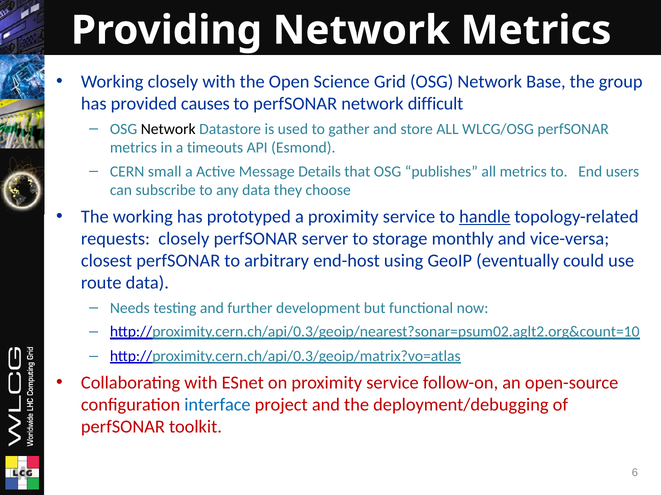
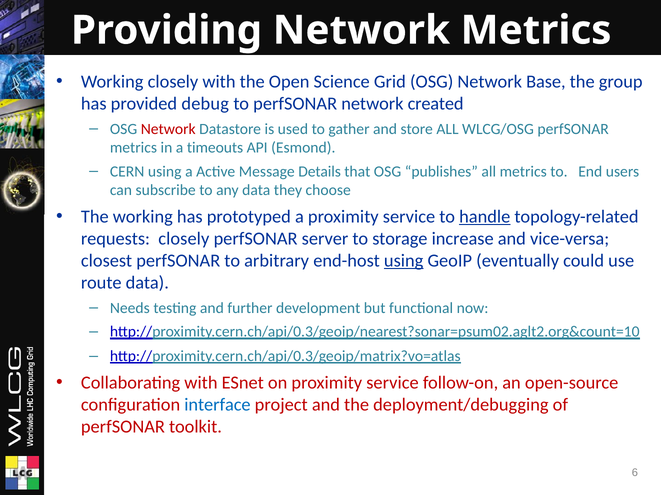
causes: causes -> debug
difficult: difficult -> created
Network at (168, 129) colour: black -> red
CERN small: small -> using
monthly: monthly -> increase
using at (404, 261) underline: none -> present
